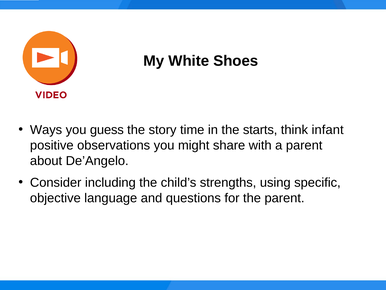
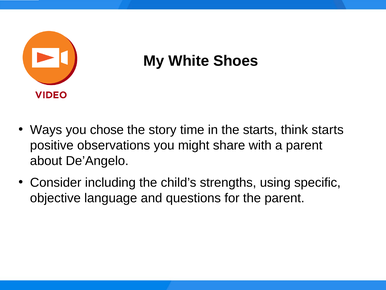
guess: guess -> chose
think infant: infant -> starts
